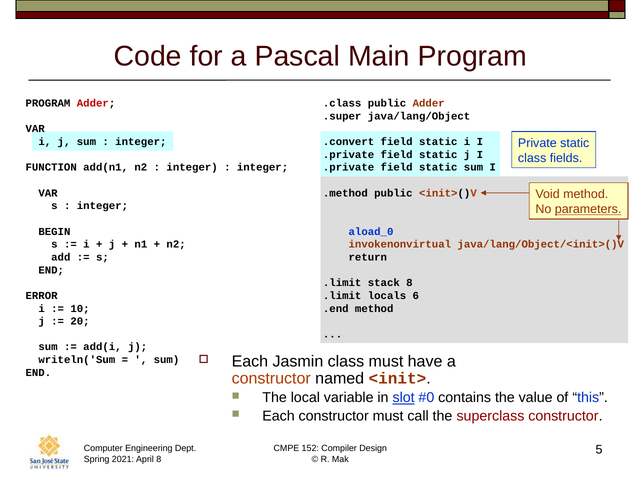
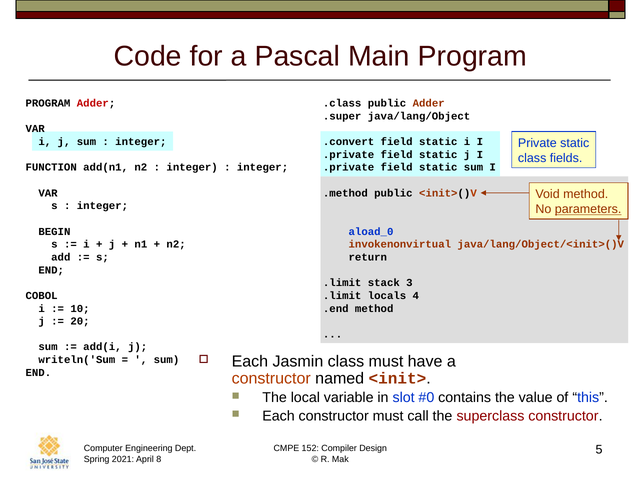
stack 8: 8 -> 3
ERROR: ERROR -> COBOL
6: 6 -> 4
slot underline: present -> none
